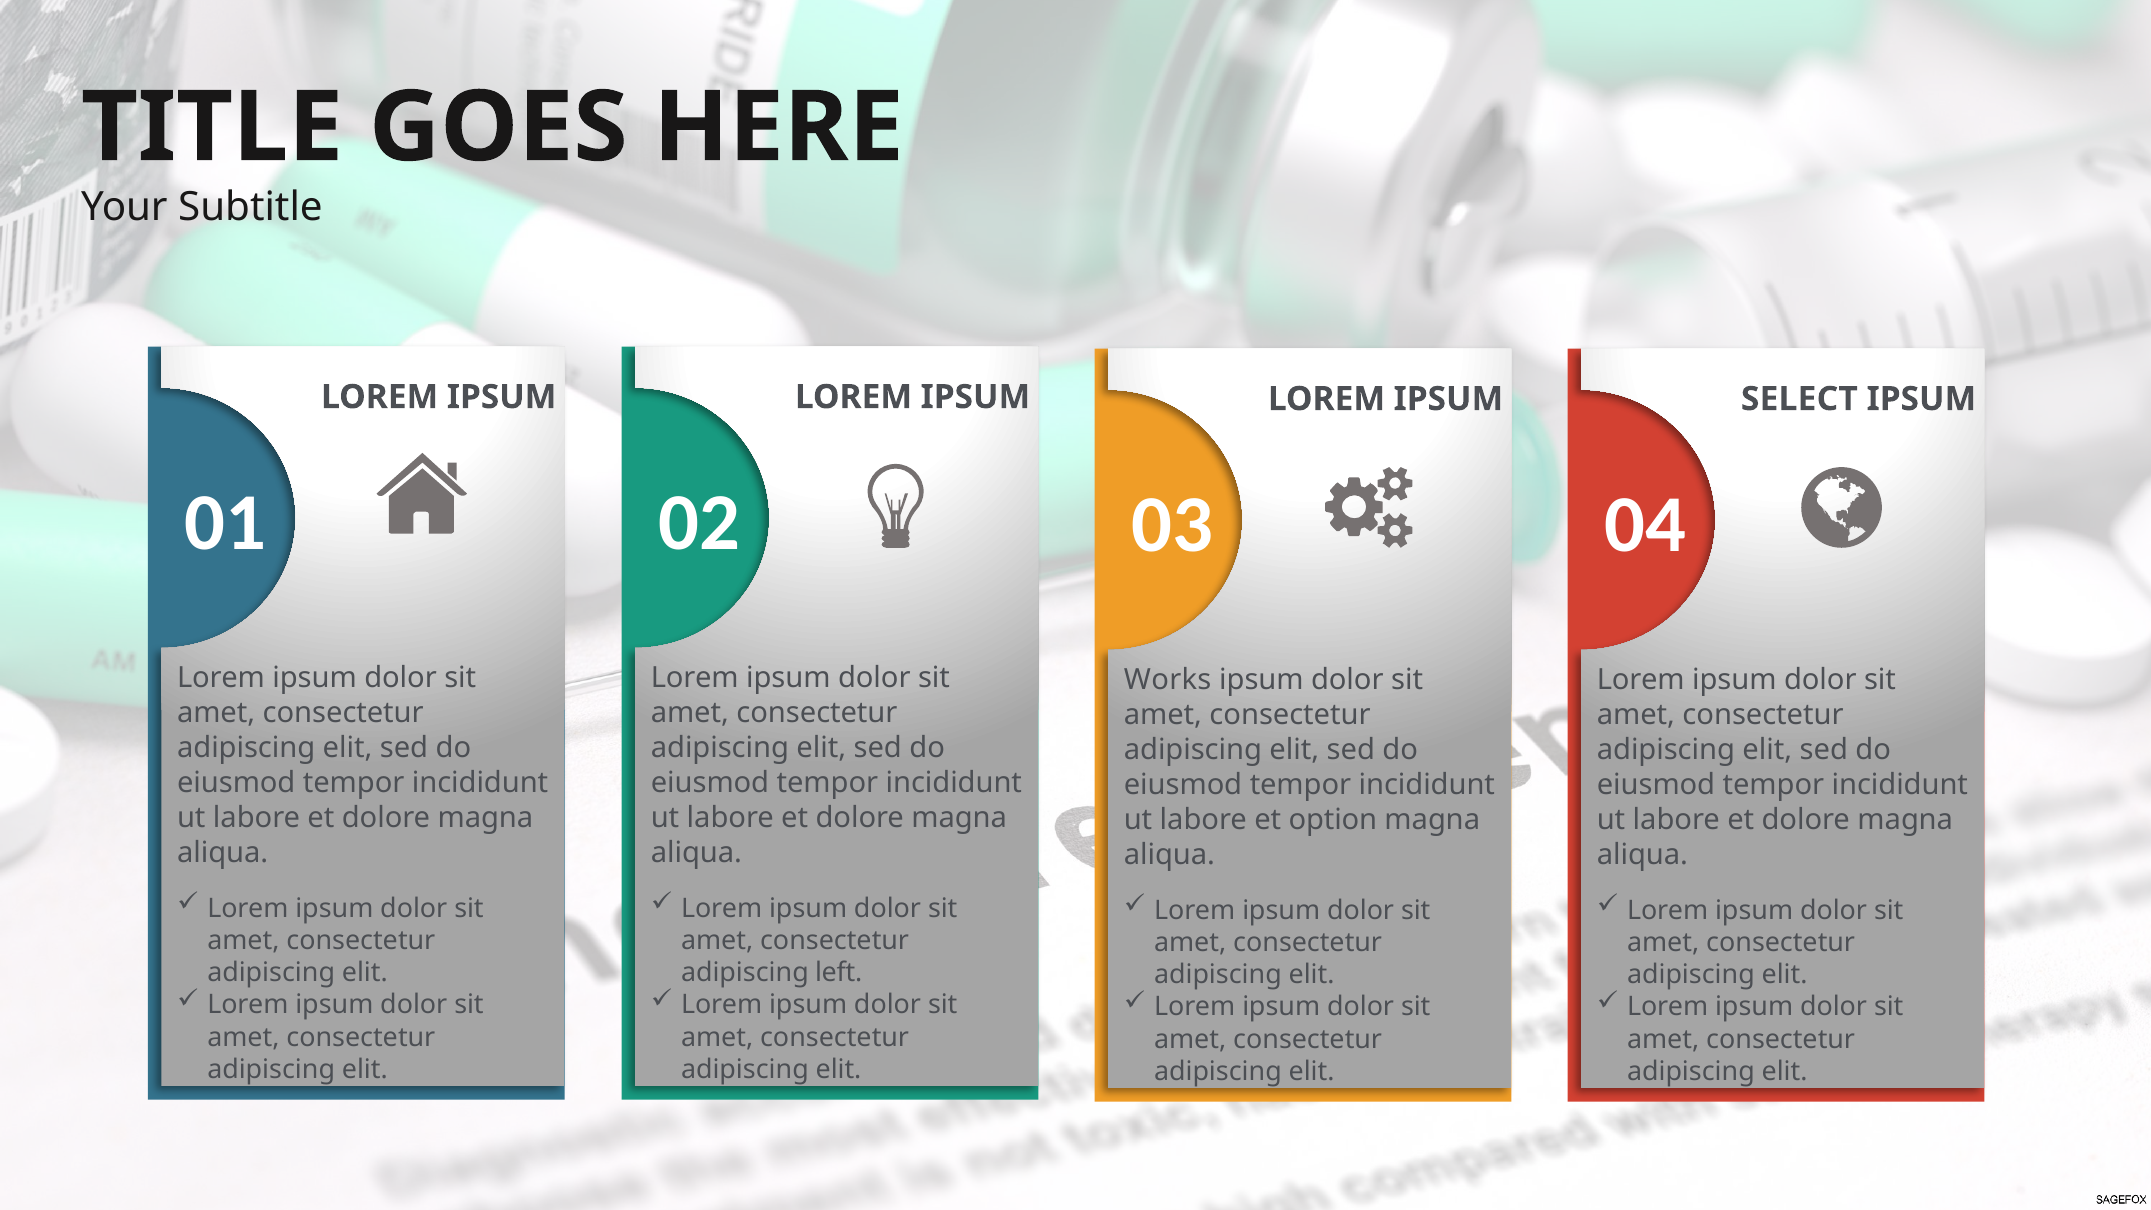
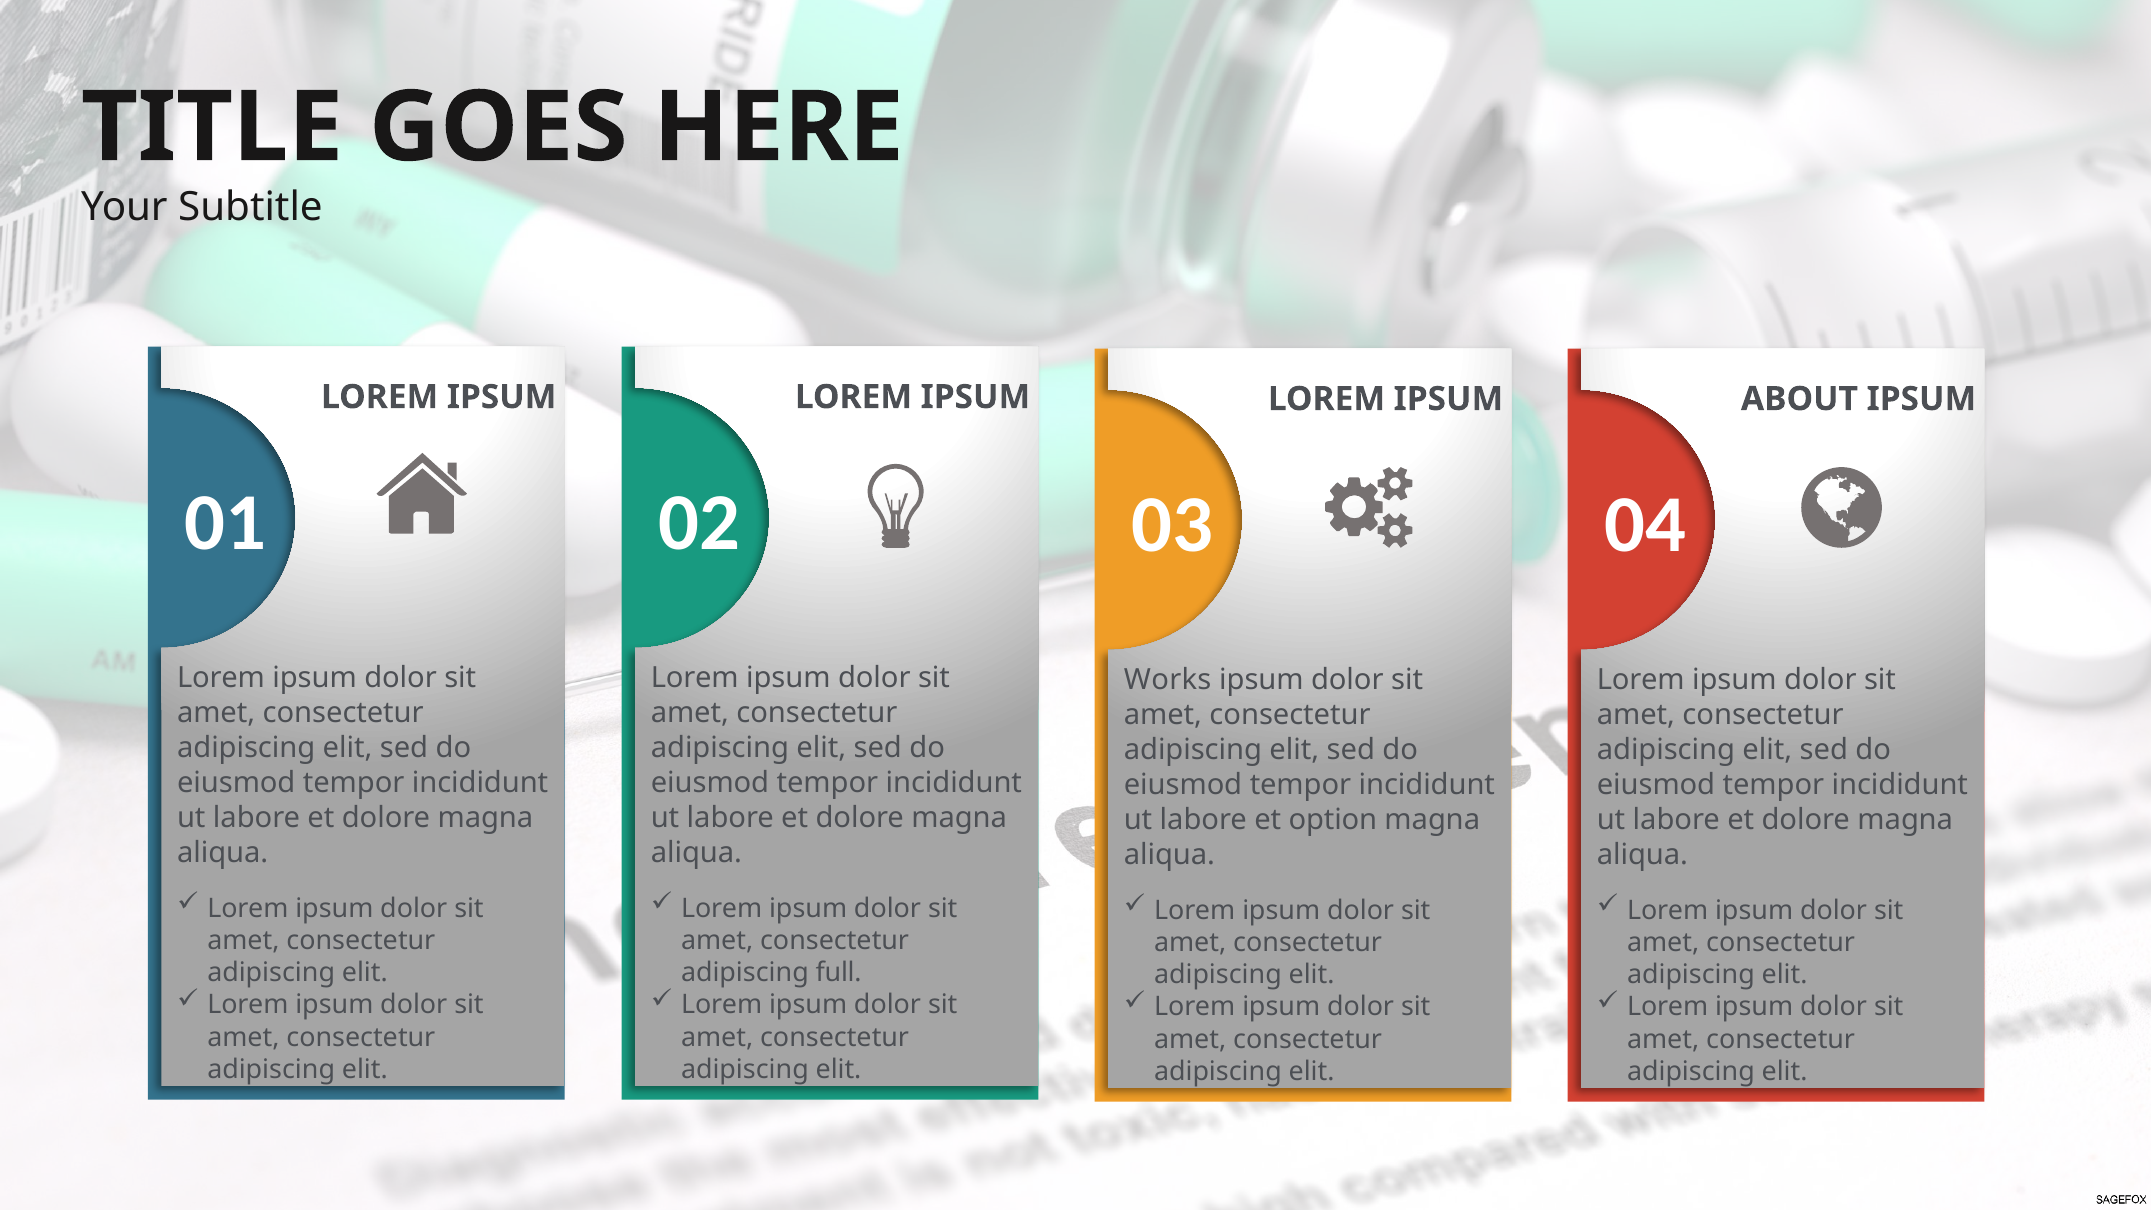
SELECT: SELECT -> ABOUT
left: left -> full
